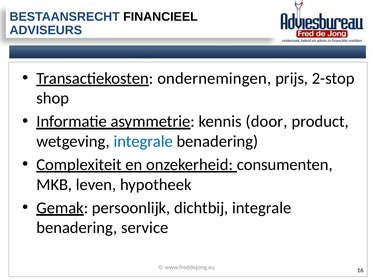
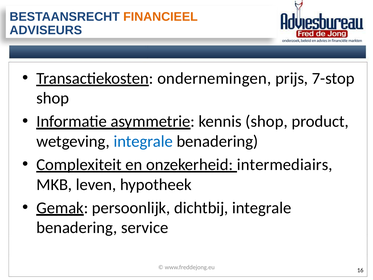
FINANCIEEL colour: black -> orange
2-stop: 2-stop -> 7-stop
kennis door: door -> shop
consumenten: consumenten -> intermediairs
